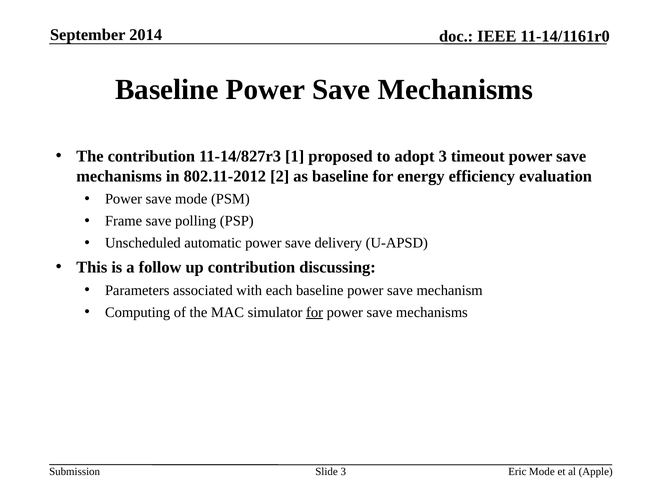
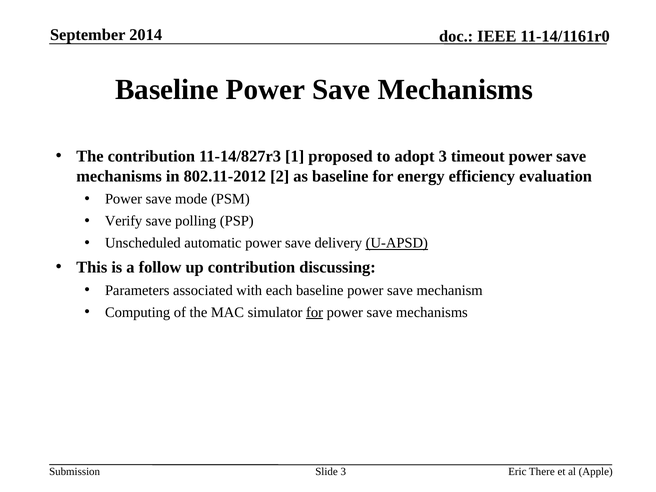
Frame: Frame -> Verify
U-APSD underline: none -> present
Eric Mode: Mode -> There
